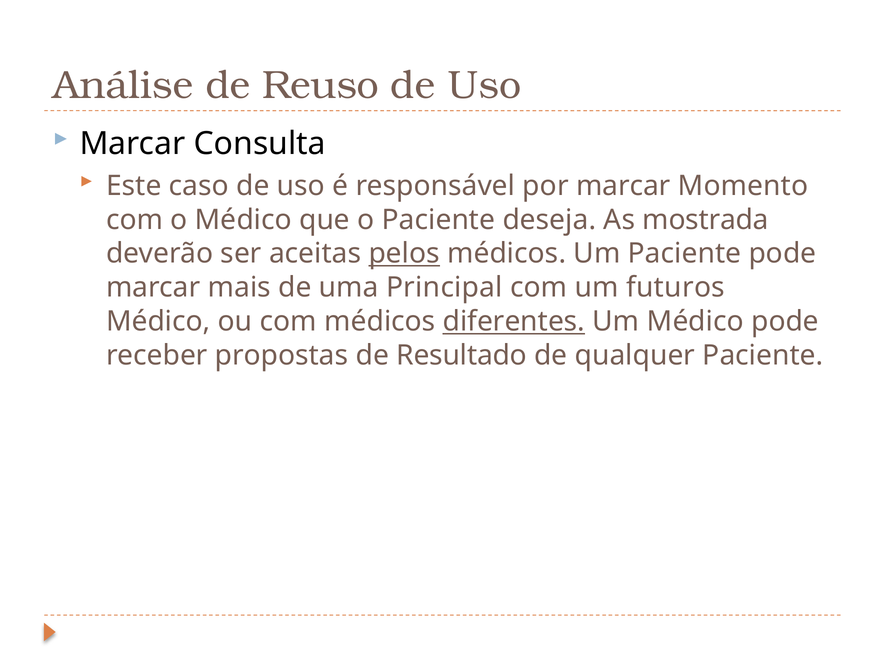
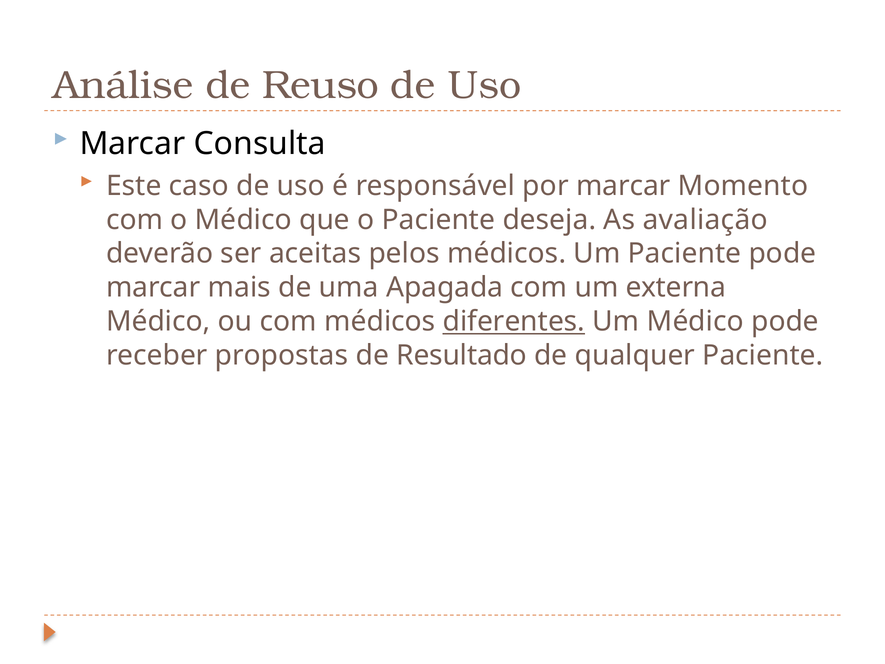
mostrada: mostrada -> avaliação
pelos underline: present -> none
Principal: Principal -> Apagada
futuros: futuros -> externa
